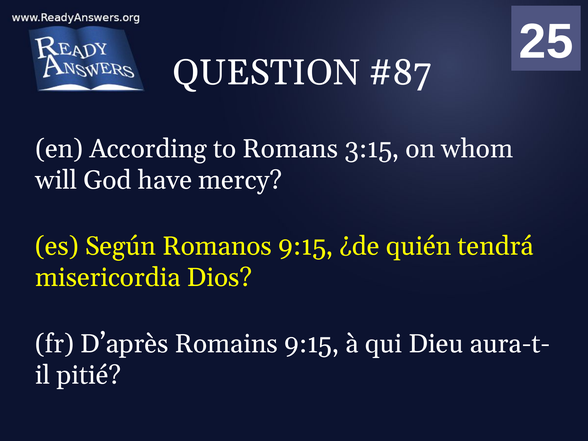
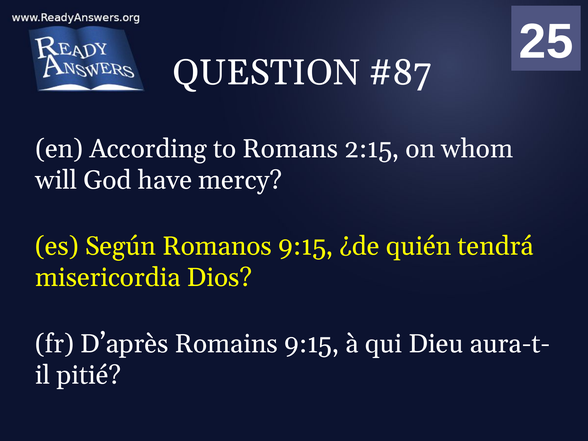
3:15: 3:15 -> 2:15
